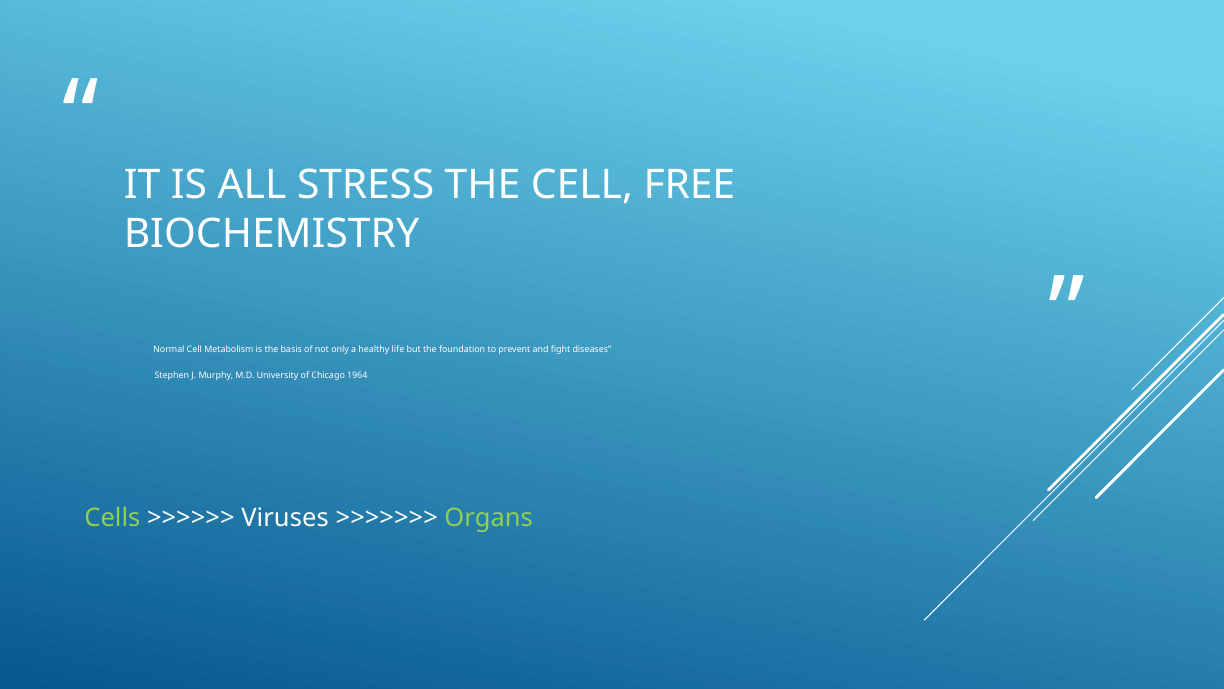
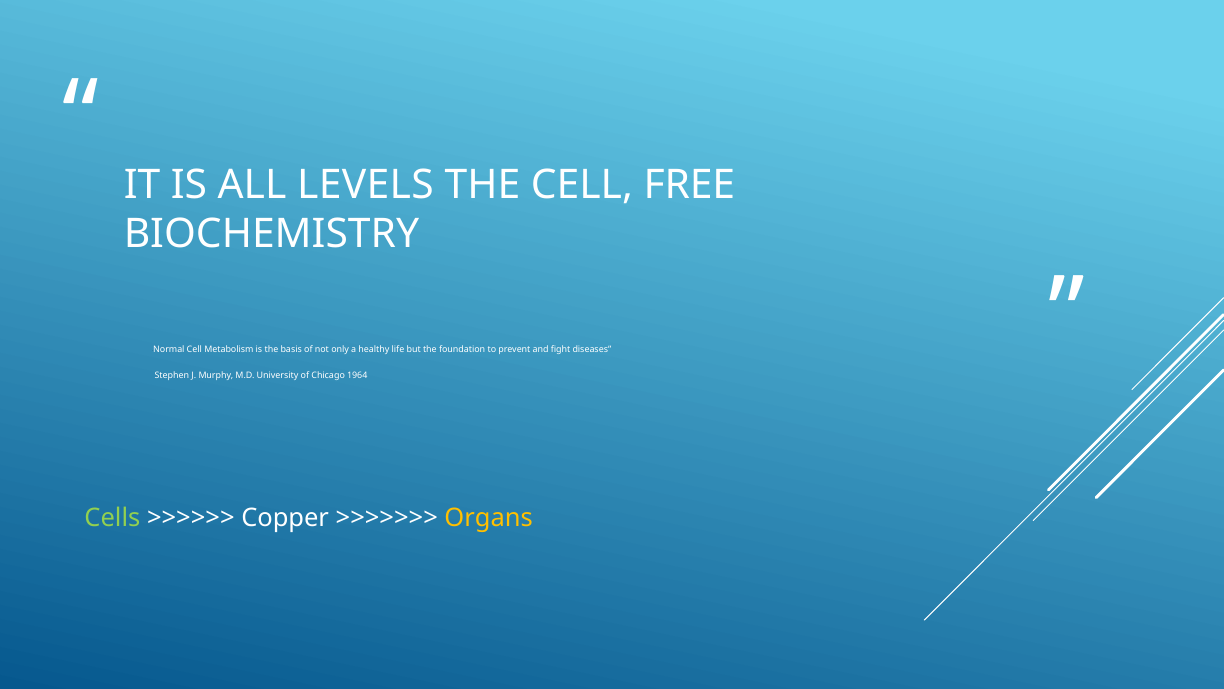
STRESS: STRESS -> LEVELS
Viruses: Viruses -> Copper
Organs colour: light green -> yellow
